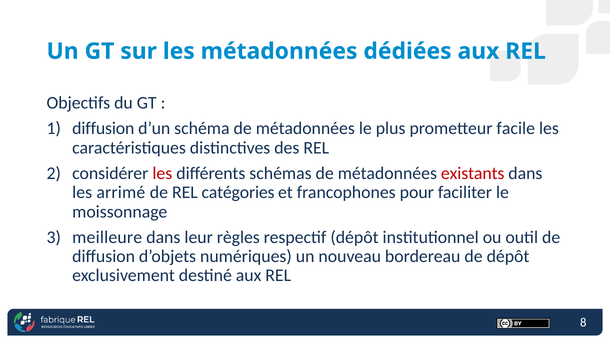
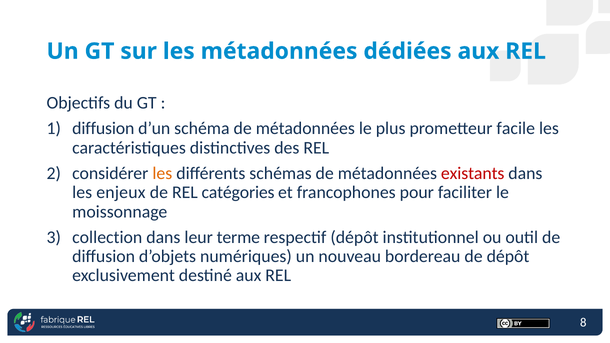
les at (162, 173) colour: red -> orange
arrimé: arrimé -> enjeux
meilleure: meilleure -> collection
règles: règles -> terme
